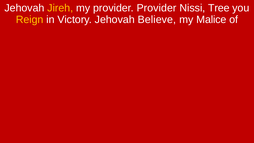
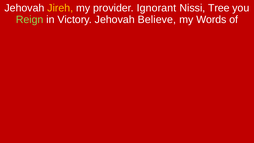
provider Provider: Provider -> Ignorant
Reign colour: yellow -> light green
Malice: Malice -> Words
